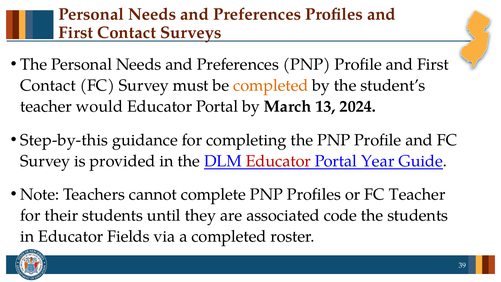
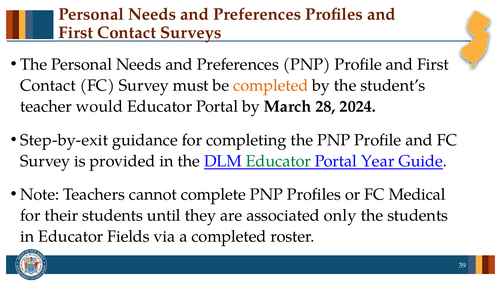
13: 13 -> 28
Step-by-this: Step-by-this -> Step-by-exit
Educator at (278, 161) colour: red -> green
FC Teacher: Teacher -> Medical
code: code -> only
